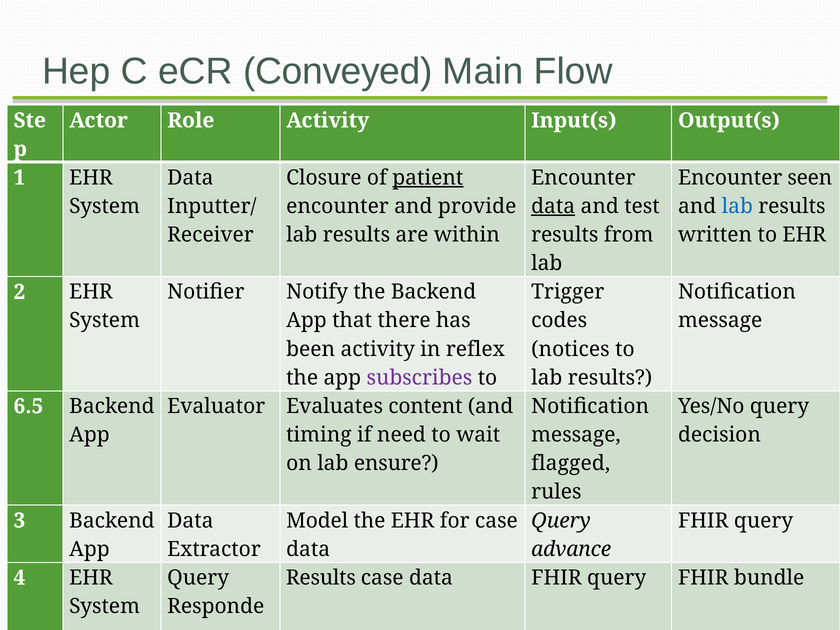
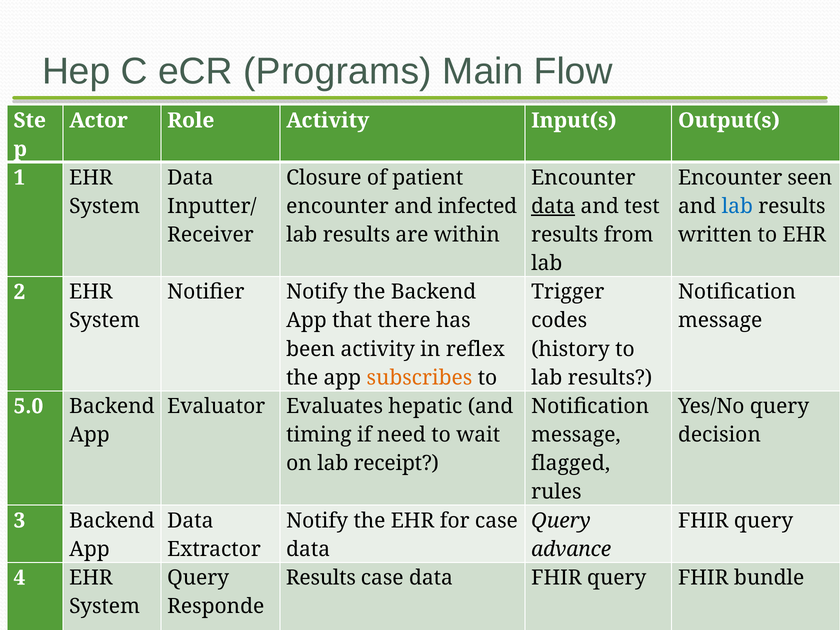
Conveyed: Conveyed -> Programs
patient underline: present -> none
provide: provide -> infected
notices: notices -> history
subscribes colour: purple -> orange
6.5: 6.5 -> 5.0
content: content -> hepatic
ensure: ensure -> receipt
Model at (317, 521): Model -> Notify
